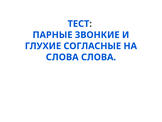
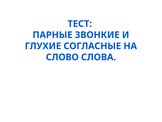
СЛОВА at (62, 57): СЛОВА -> СЛОВО
